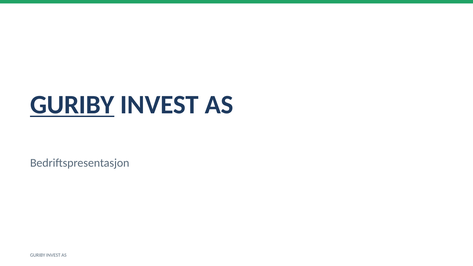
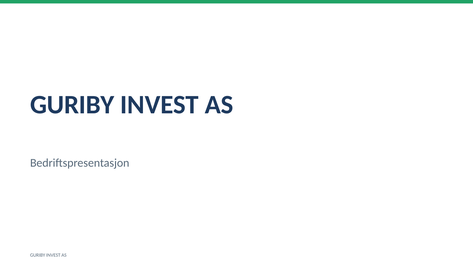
GURIBY at (72, 105) underline: present -> none
